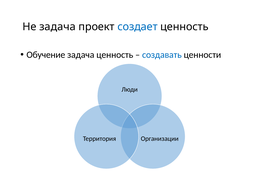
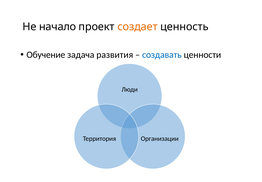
Не задача: задача -> начало
создает colour: blue -> orange
задача ценность: ценность -> развития
